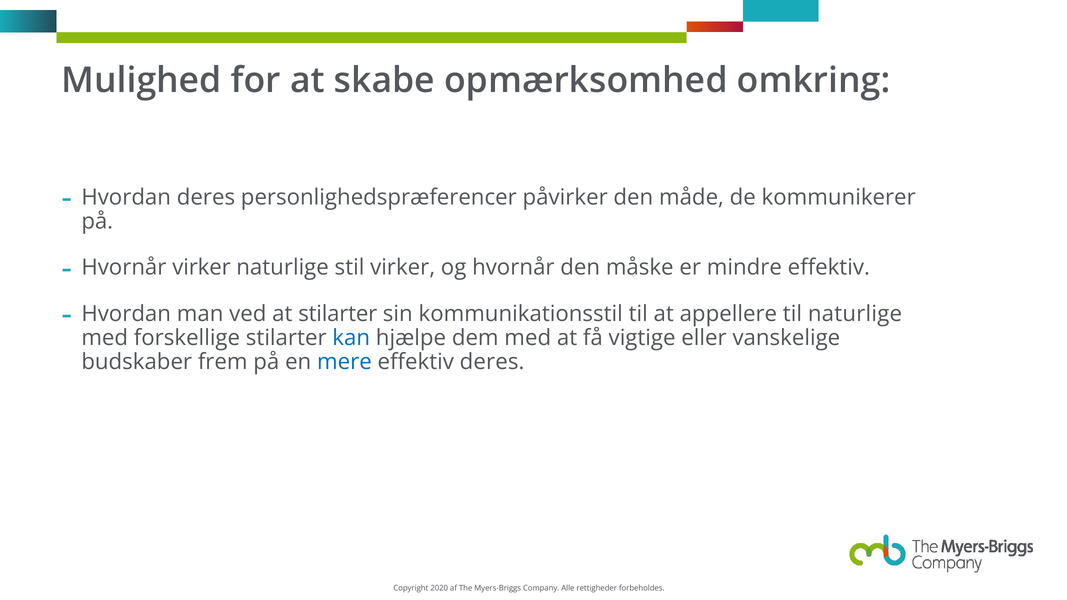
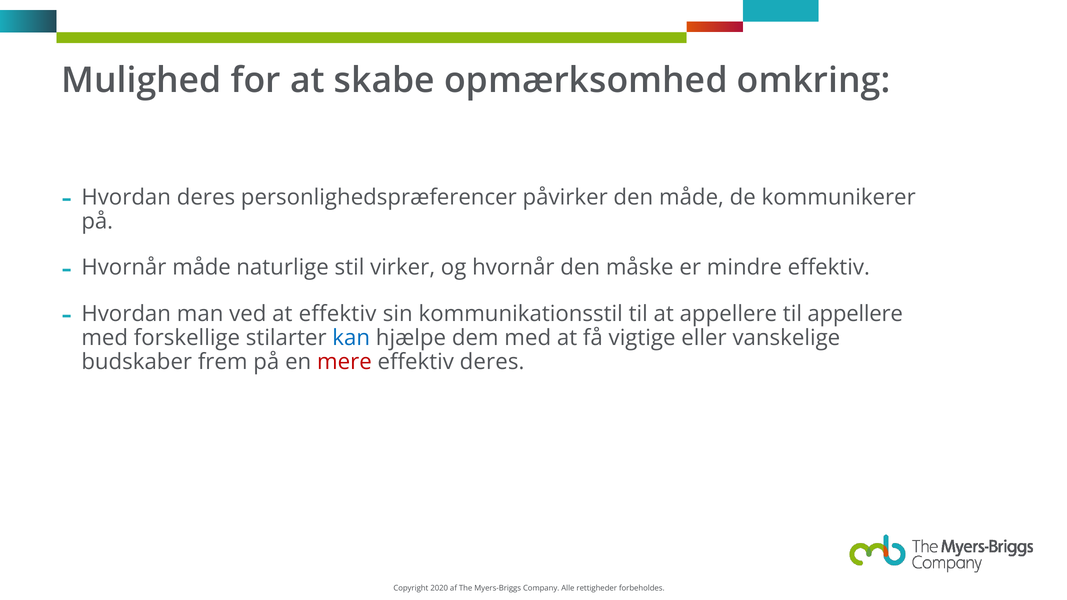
Hvornår virker: virker -> måde
at stilarter: stilarter -> effektiv
til naturlige: naturlige -> appellere
mere colour: blue -> red
